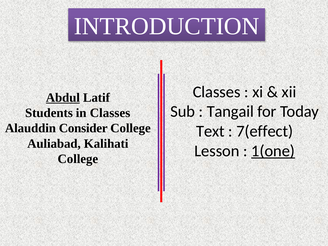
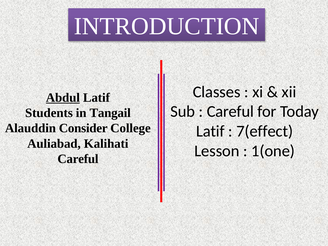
Tangail at (230, 112): Tangail -> Careful
in Classes: Classes -> Tangail
Text at (210, 131): Text -> Latif
1(one underline: present -> none
College at (78, 159): College -> Careful
